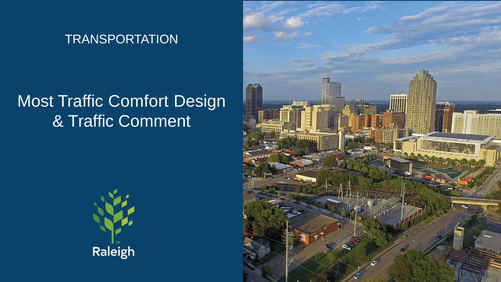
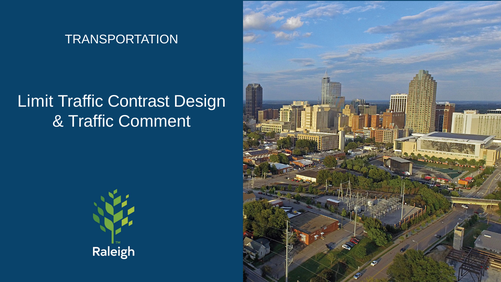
Most: Most -> Limit
Comfort: Comfort -> Contrast
